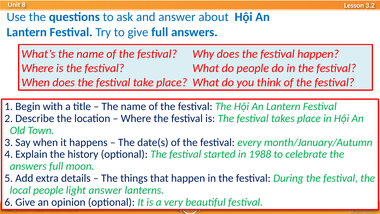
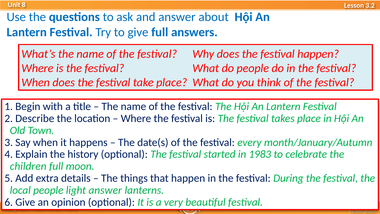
1988: 1988 -> 1983
answers at (28, 166): answers -> children
